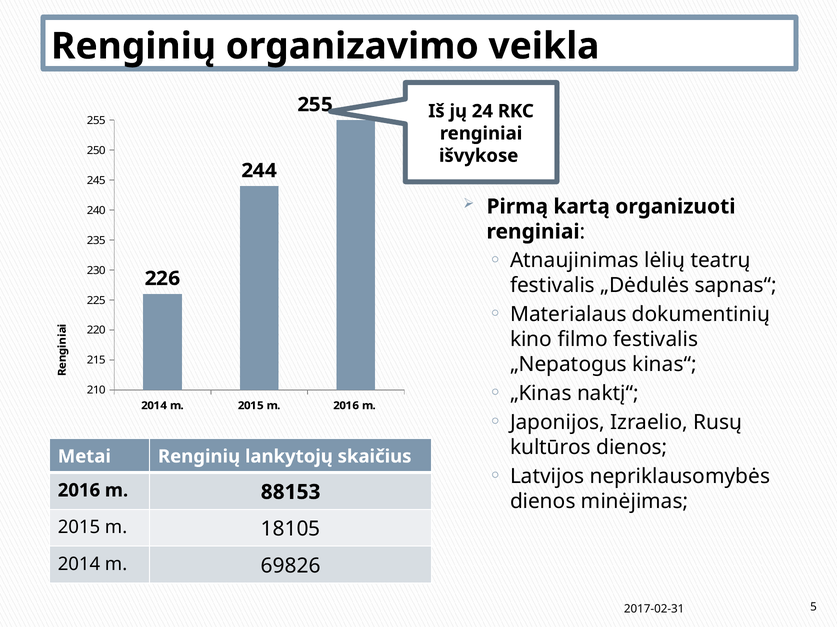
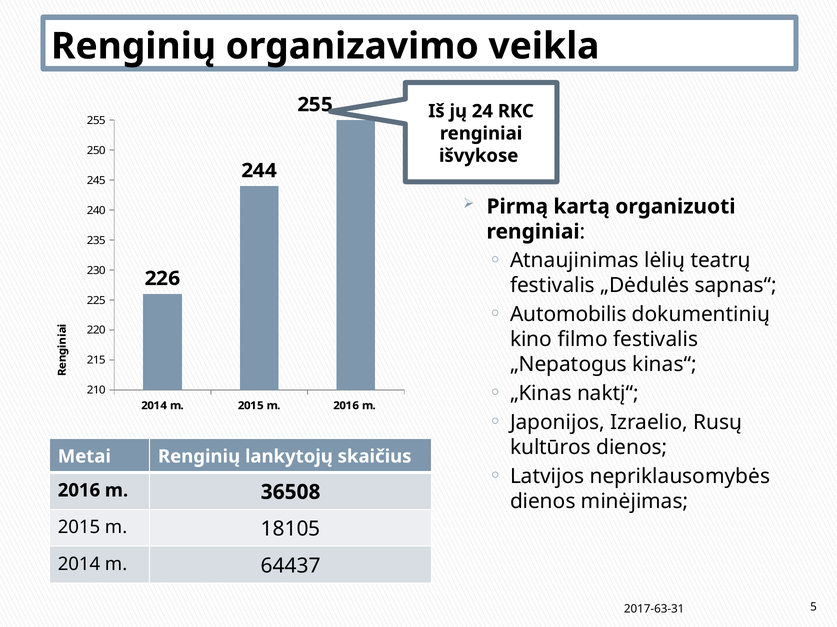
Materialaus: Materialaus -> Automobilis
88153: 88153 -> 36508
69826: 69826 -> 64437
2017-02-31: 2017-02-31 -> 2017-63-31
